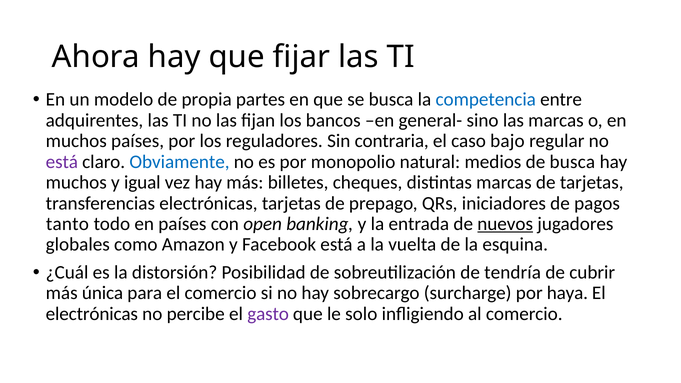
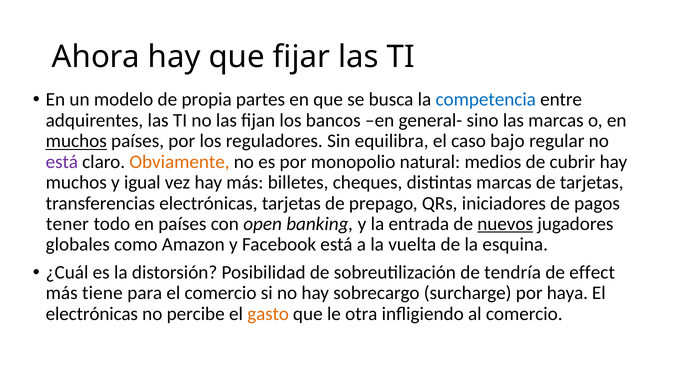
muchos at (76, 141) underline: none -> present
contraria: contraria -> equilibra
Obviamente colour: blue -> orange
de busca: busca -> cubrir
tanto: tanto -> tener
cubrir: cubrir -> effect
única: única -> tiene
gasto colour: purple -> orange
solo: solo -> otra
